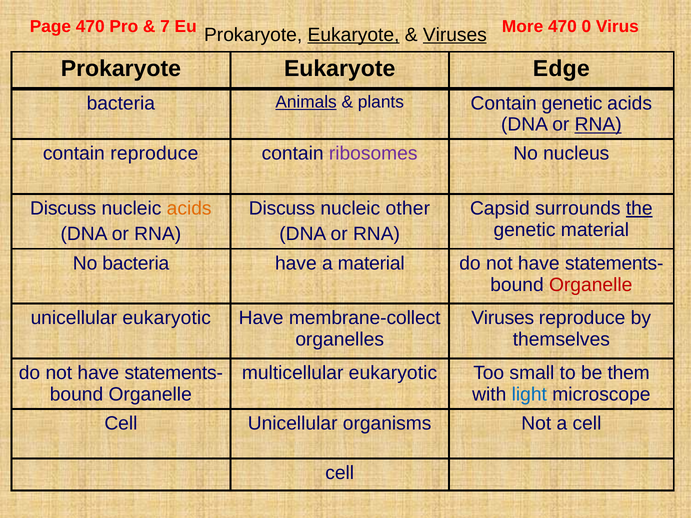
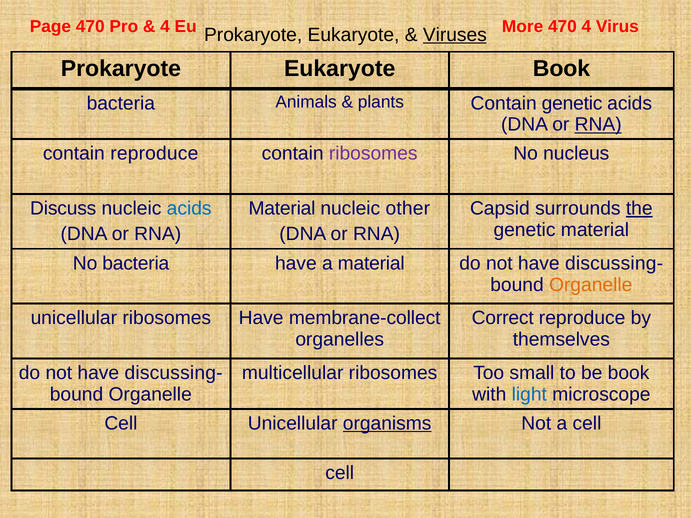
7 at (165, 26): 7 -> 4
470 0: 0 -> 4
Eukaryote at (354, 35) underline: present -> none
Eukaryote Edge: Edge -> Book
Animals underline: present -> none
acids at (189, 209) colour: orange -> blue
Discuss at (282, 209): Discuss -> Material
statements- at (614, 263): statements- -> discussing-
Organelle at (591, 285) colour: red -> orange
unicellular eukaryotic: eukaryotic -> ribosomes
Viruses at (503, 318): Viruses -> Correct
statements- at (174, 373): statements- -> discussing-
multicellular eukaryotic: eukaryotic -> ribosomes
be them: them -> book
organisms underline: none -> present
